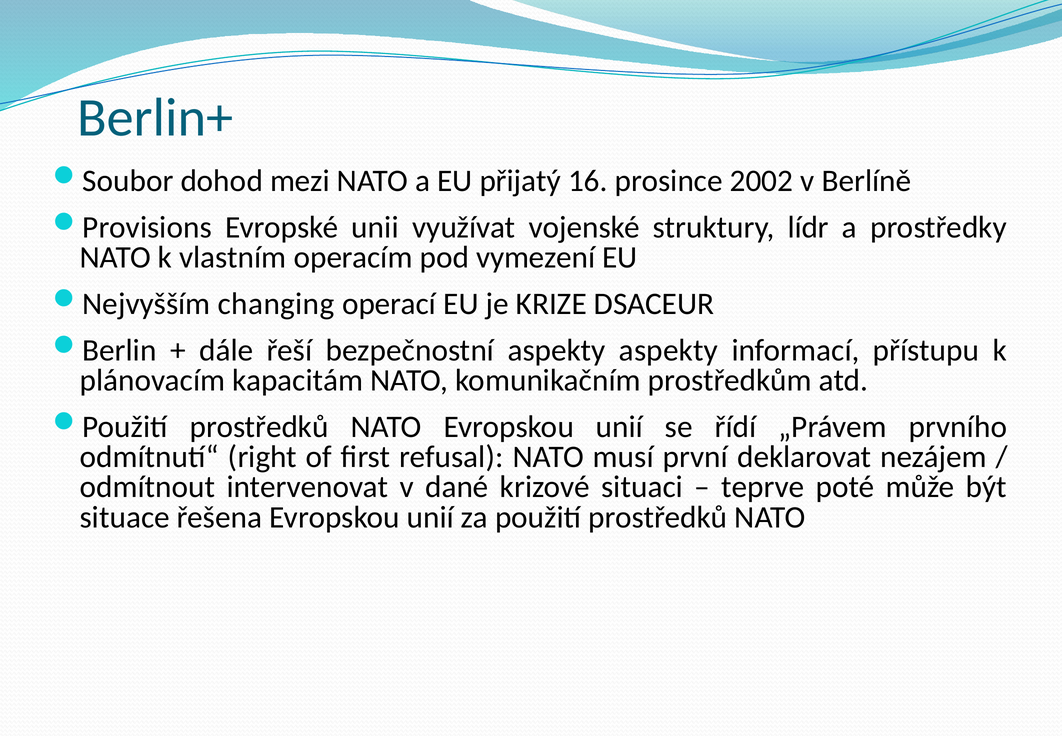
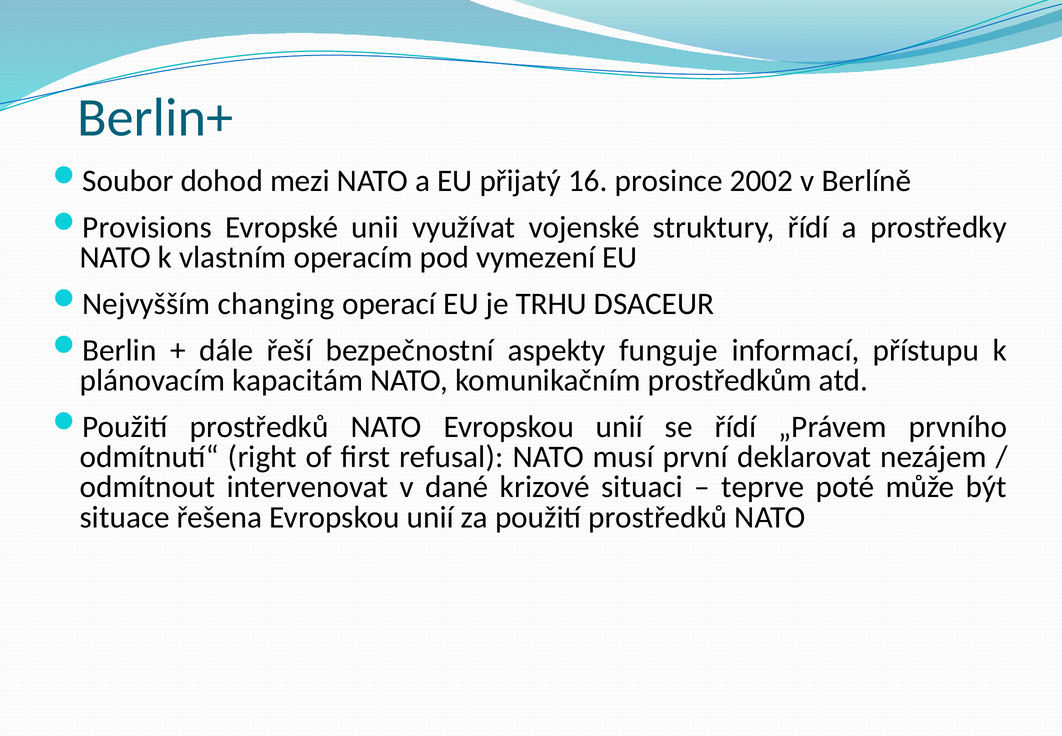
struktury lídr: lídr -> řídí
KRIZE: KRIZE -> TRHU
aspekty aspekty: aspekty -> funguje
